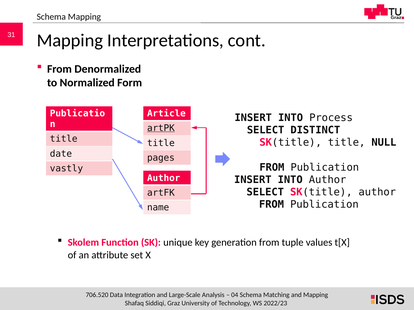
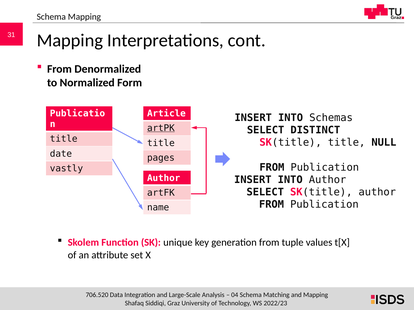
Process: Process -> Schemas
